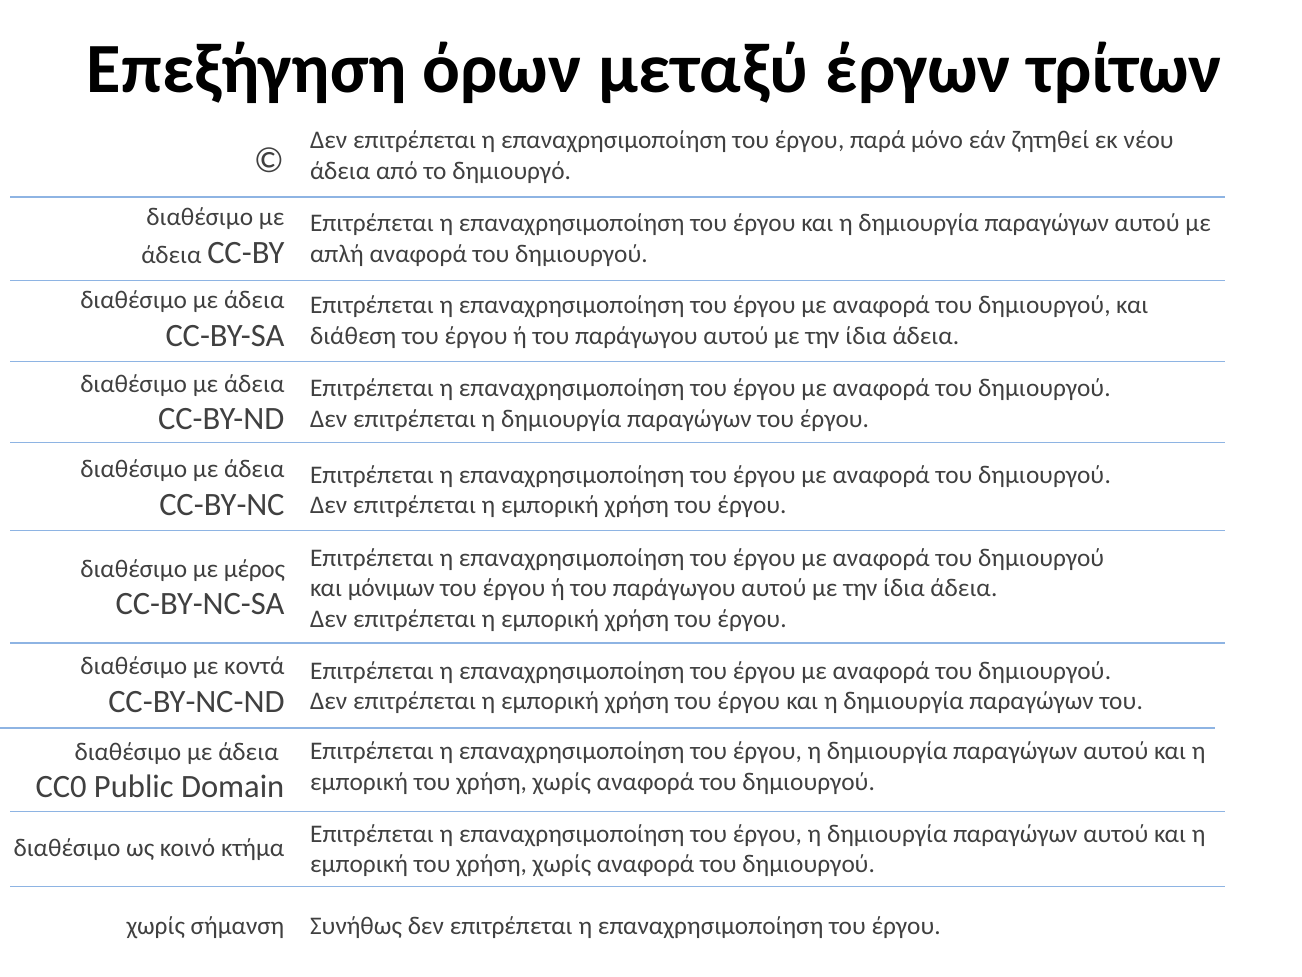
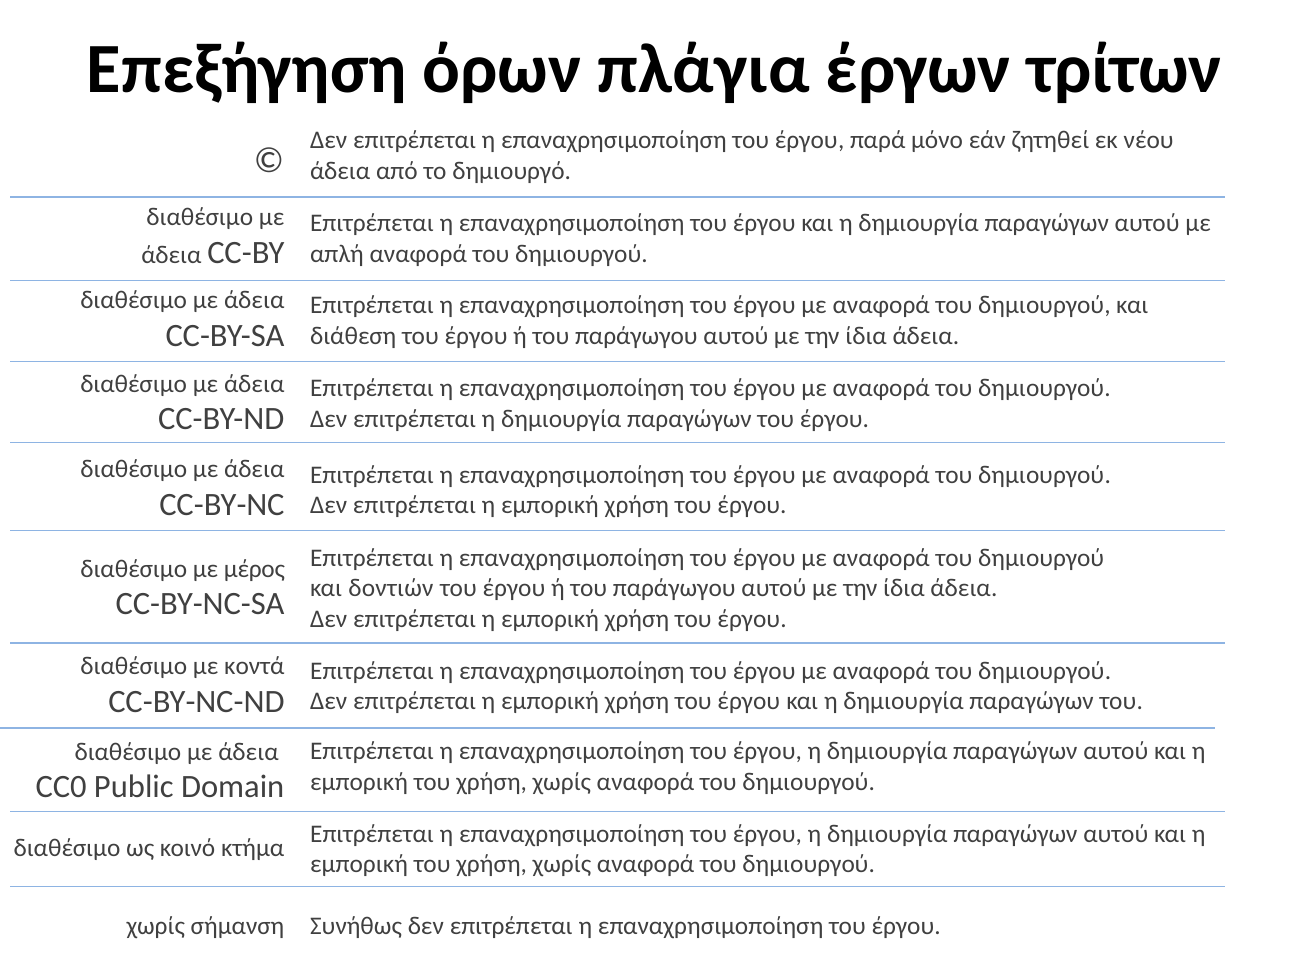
μεταξύ: μεταξύ -> πλάγια
μόνιμων: μόνιμων -> δοντιών
